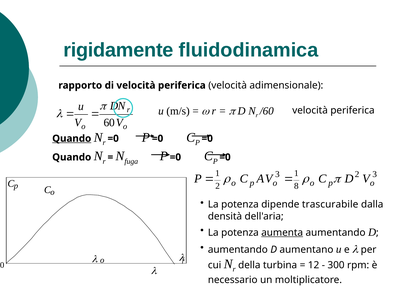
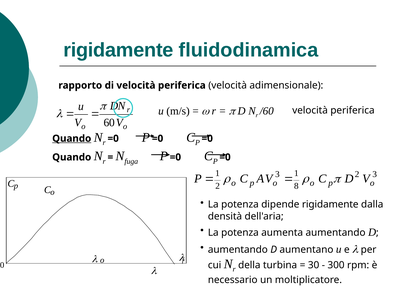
dipende trascurabile: trascurabile -> rigidamente
aumenta underline: present -> none
12: 12 -> 30
